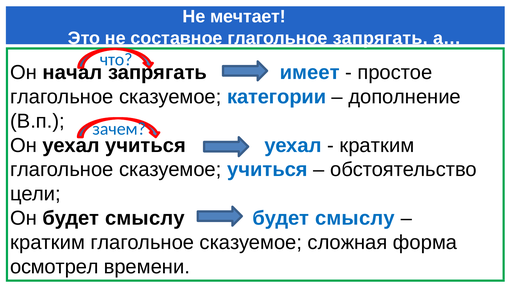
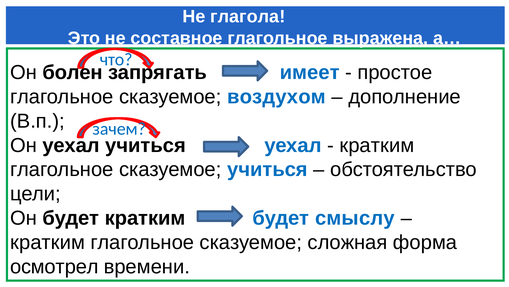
мечтает: мечтает -> глагола
глагольное запрягать: запрягать -> выражена
начал: начал -> болен
категории: категории -> воздухом
Он будет смыслу: смыслу -> кратким
